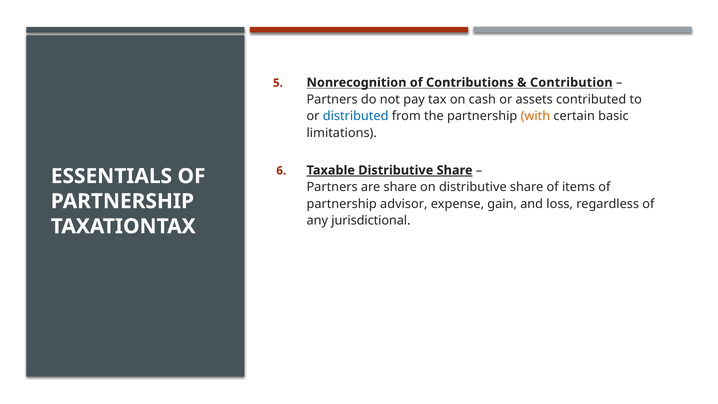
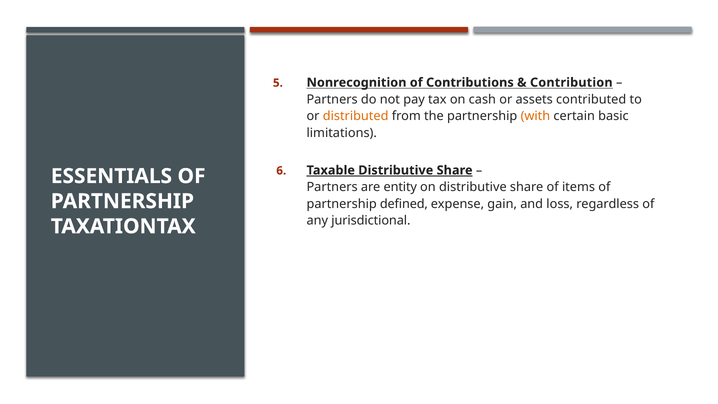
distributed colour: blue -> orange
are share: share -> entity
advisor: advisor -> defined
